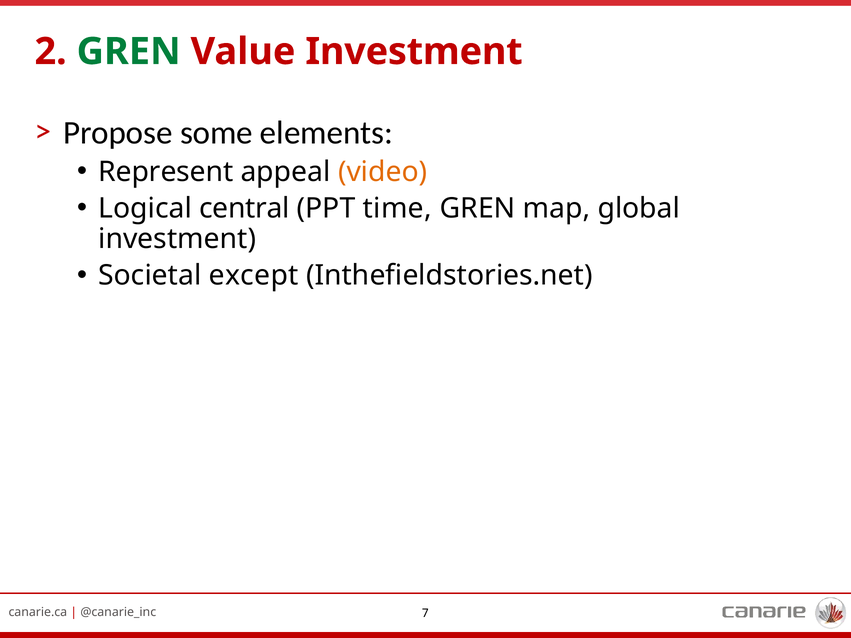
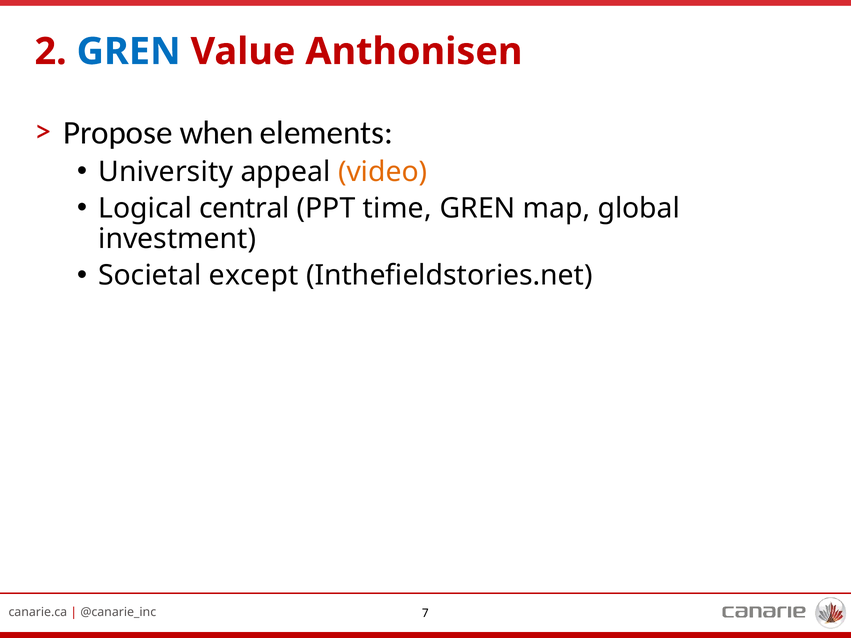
GREN at (129, 52) colour: green -> blue
Value Investment: Investment -> Anthonisen
some: some -> when
Represent: Represent -> University
